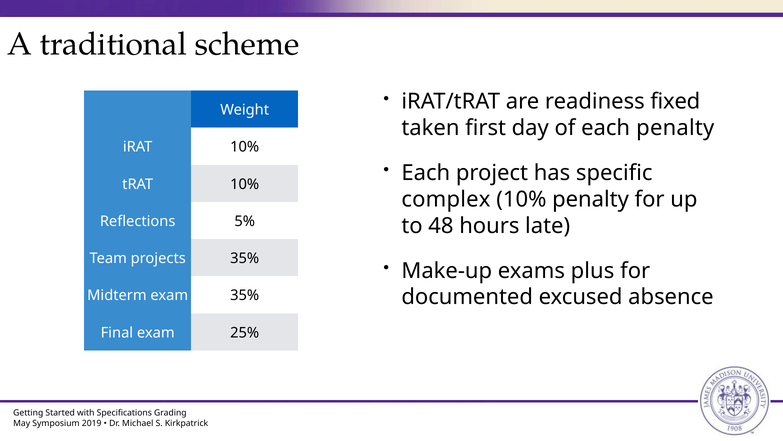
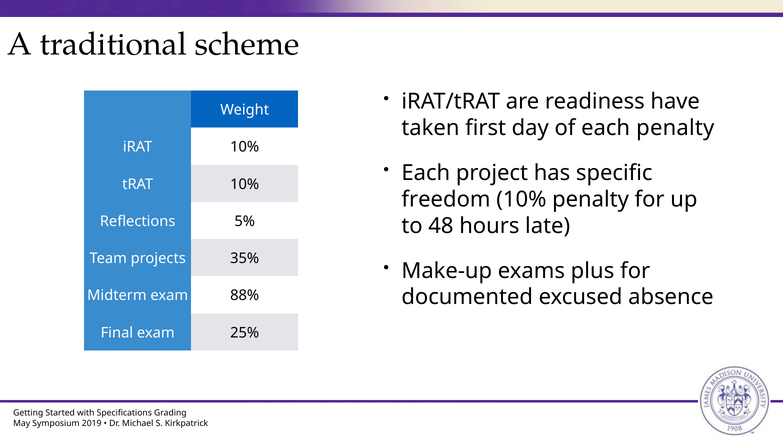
fixed: fixed -> have
complex: complex -> freedom
exam 35%: 35% -> 88%
